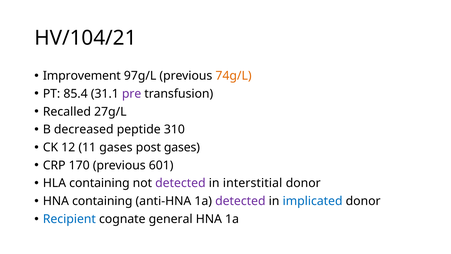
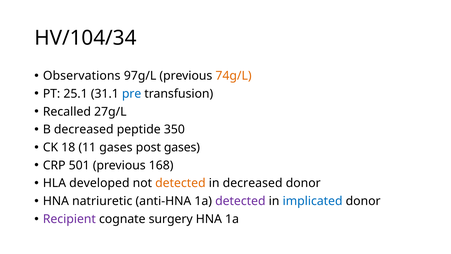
HV/104/21: HV/104/21 -> HV/104/34
Improvement: Improvement -> Observations
85.4: 85.4 -> 25.1
pre colour: purple -> blue
310: 310 -> 350
12: 12 -> 18
170: 170 -> 501
601: 601 -> 168
HLA containing: containing -> developed
detected at (180, 183) colour: purple -> orange
in interstitial: interstitial -> decreased
HNA containing: containing -> natriuretic
Recipient colour: blue -> purple
general: general -> surgery
